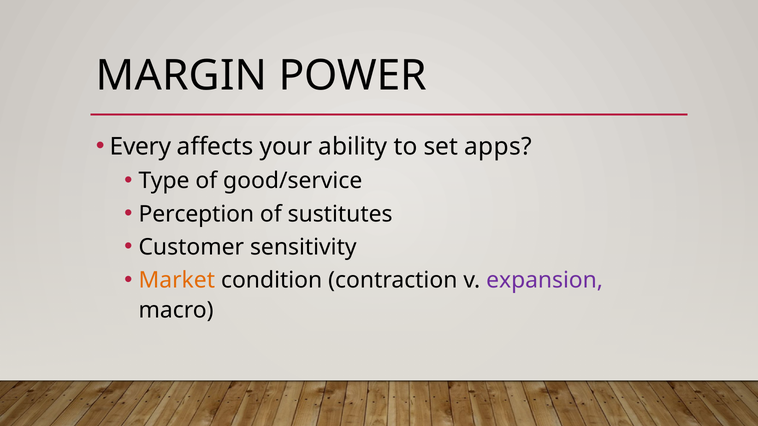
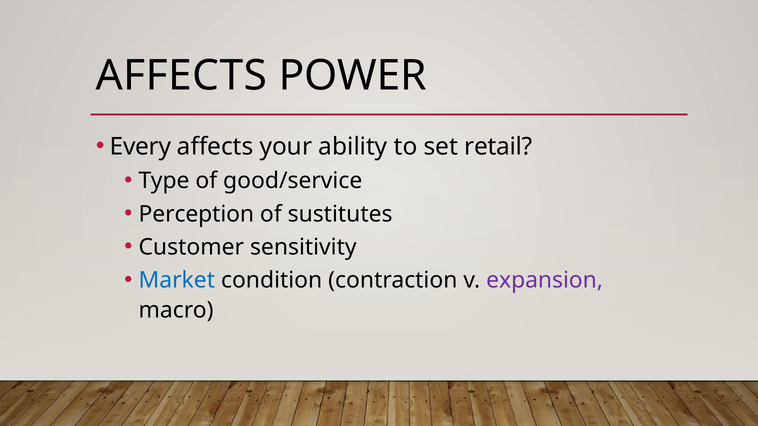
MARGIN at (182, 76): MARGIN -> AFFECTS
apps: apps -> retail
Market colour: orange -> blue
